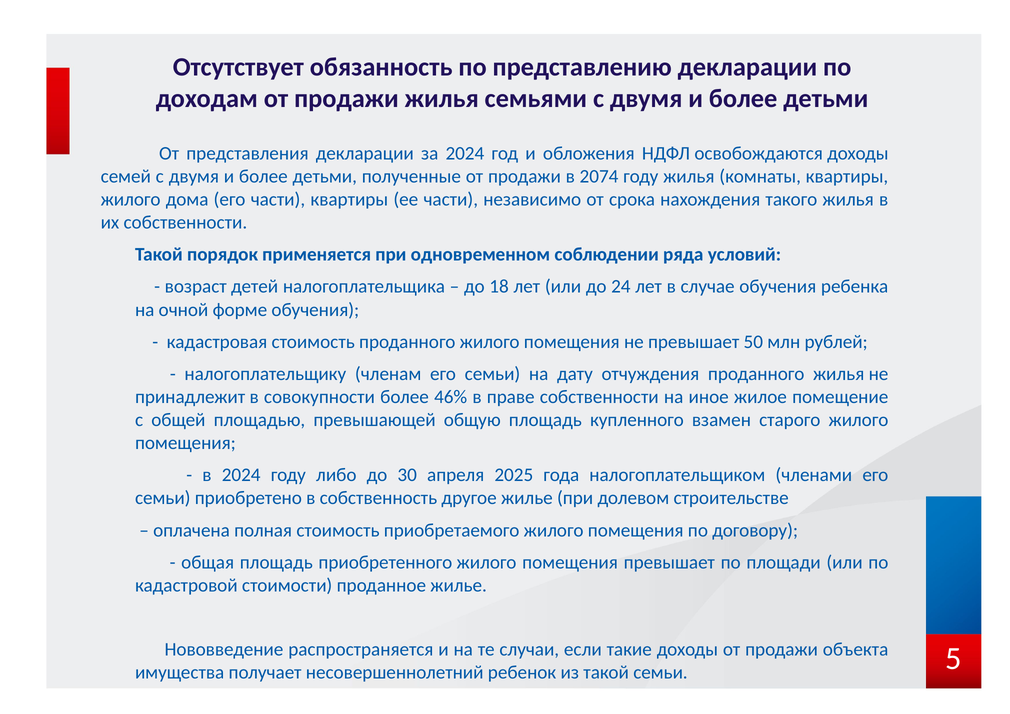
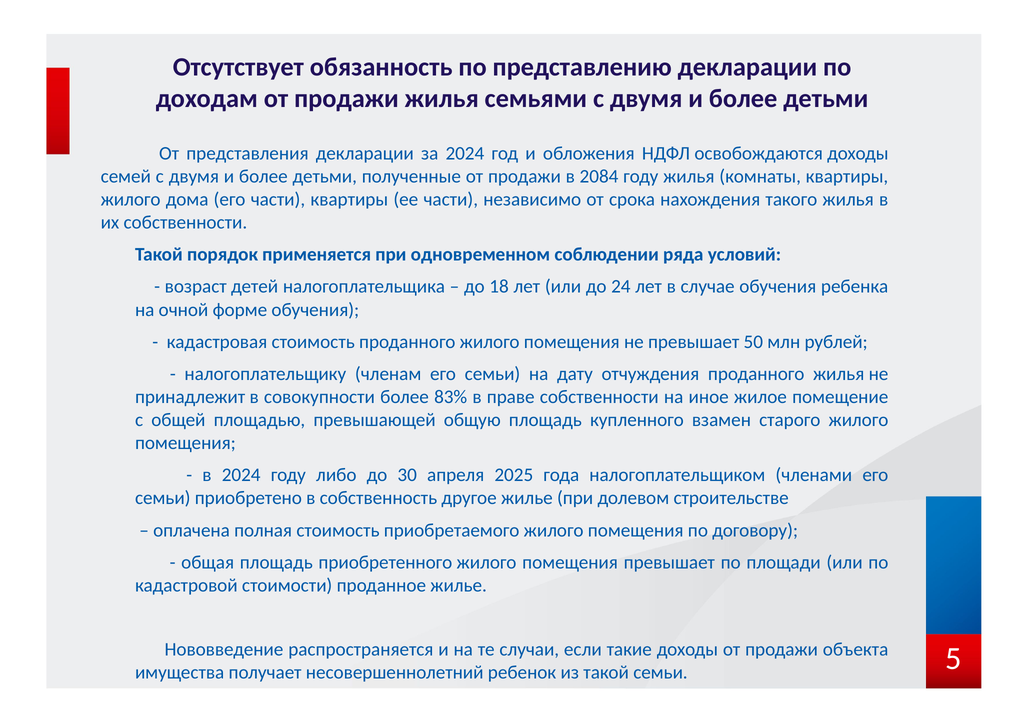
2074: 2074 -> 2084
46%: 46% -> 83%
